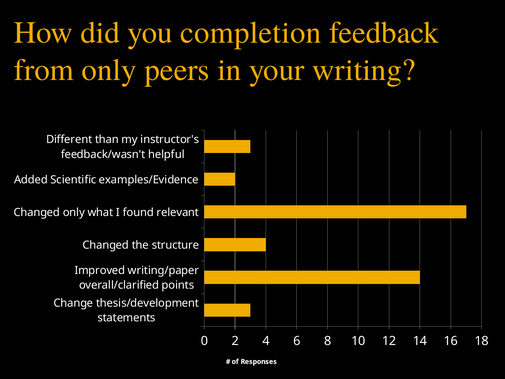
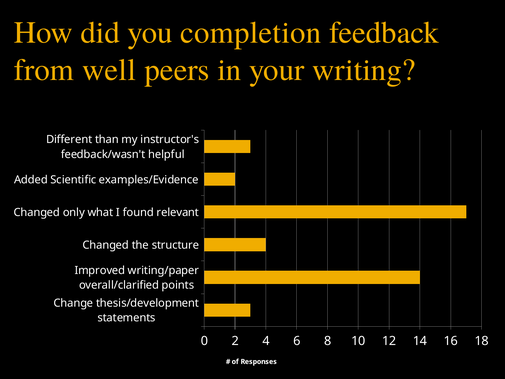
from only: only -> well
